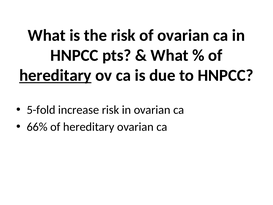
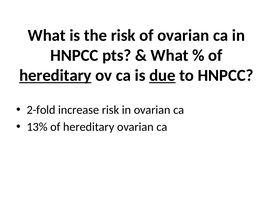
due underline: none -> present
5-fold: 5-fold -> 2-fold
66%: 66% -> 13%
